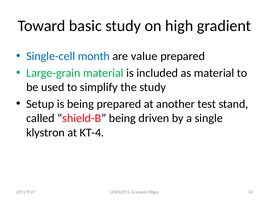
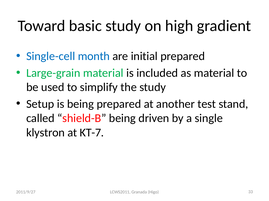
value: value -> initial
KT-4: KT-4 -> KT-7
